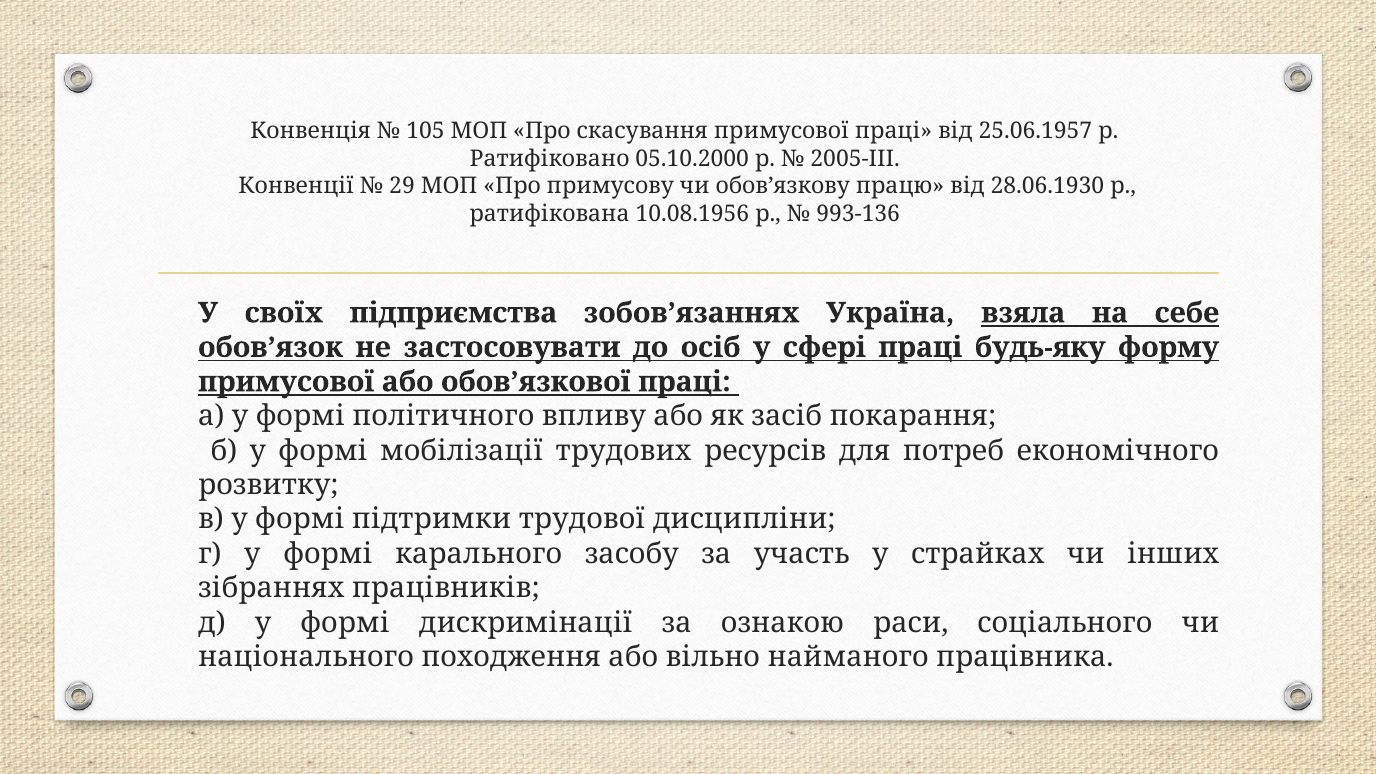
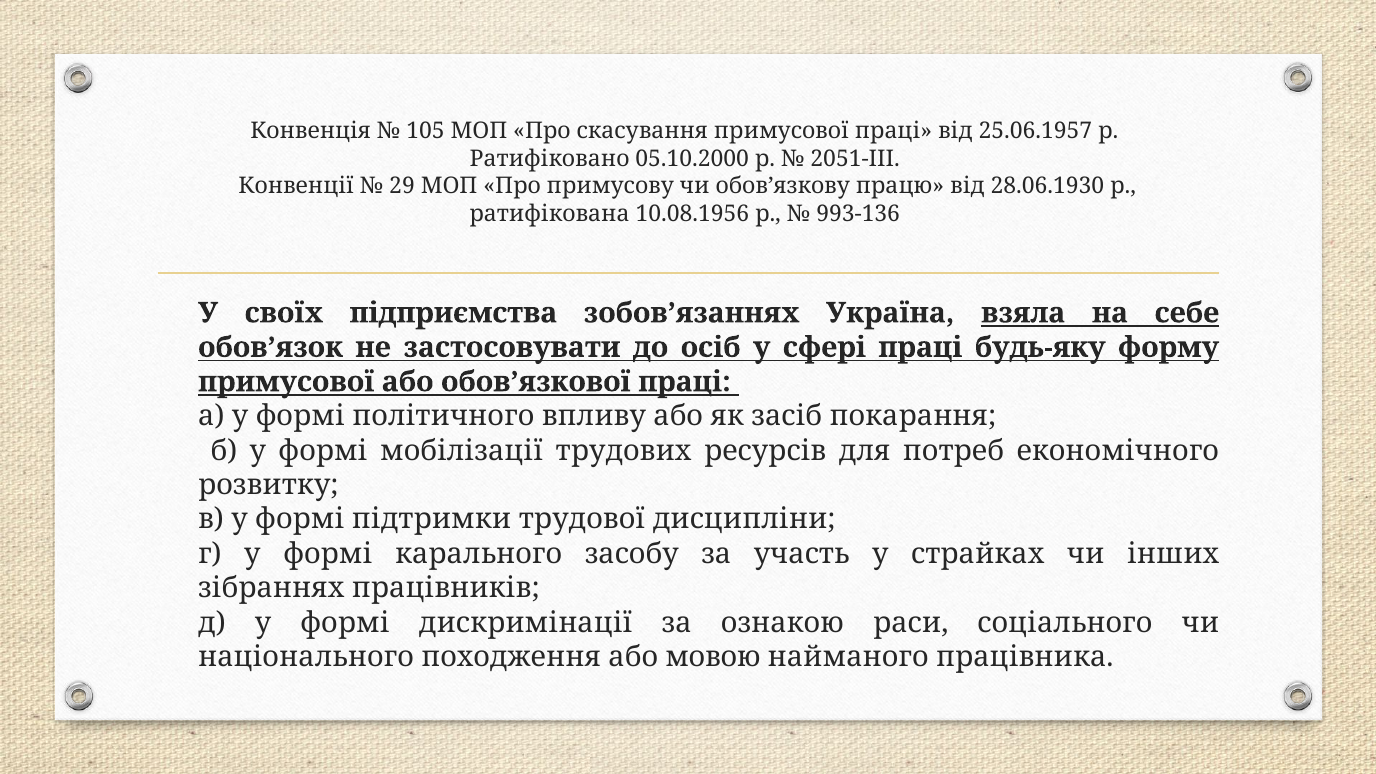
2005-ІІІ: 2005-ІІІ -> 2051-ІІІ
вільно: вільно -> мовою
